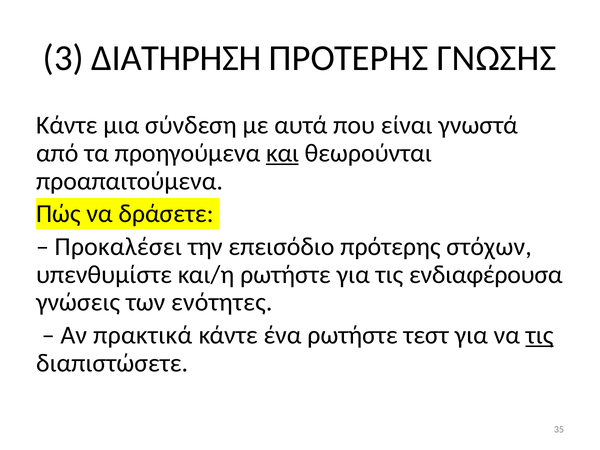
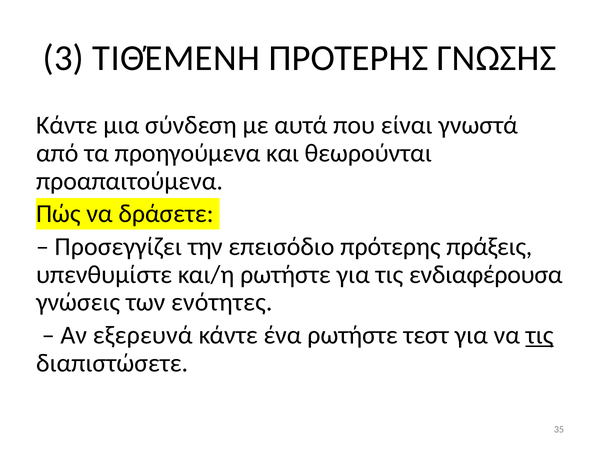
ΔΙΑΤΗΡΗΣΗ: ΔΙΑΤΗΡΗΣΗ -> ΤΙΘΈΜΕΝΗ
και underline: present -> none
Προκαλέσει: Προκαλέσει -> Προσεγγίζει
στόχων: στόχων -> πράξεις
πρακτικά: πρακτικά -> εξερευνά
